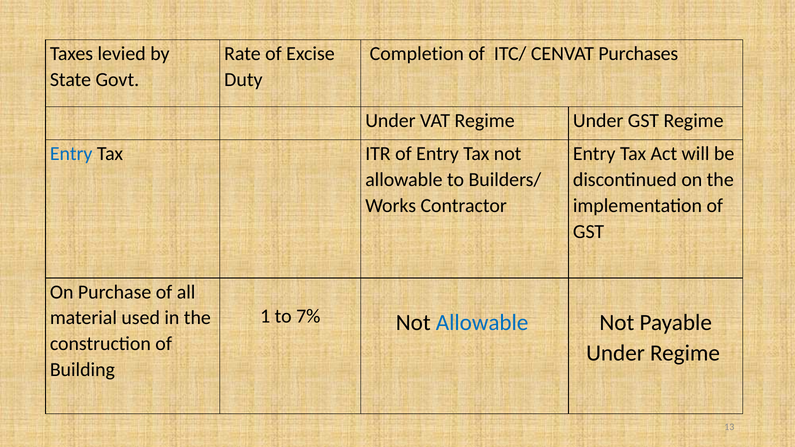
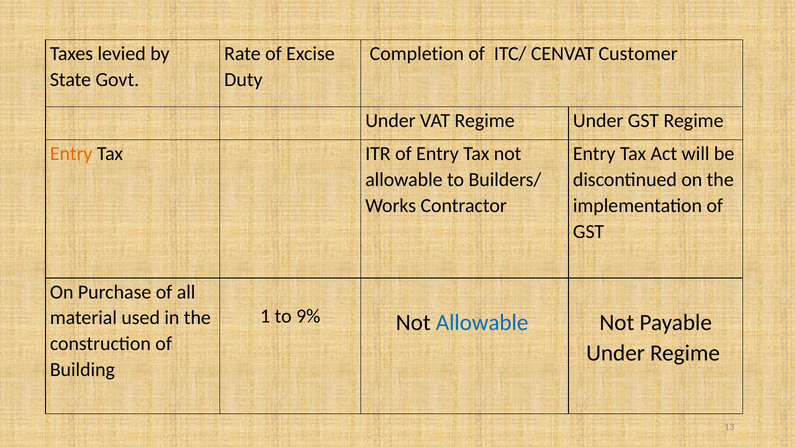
Purchases: Purchases -> Customer
Entry at (71, 154) colour: blue -> orange
7%: 7% -> 9%
